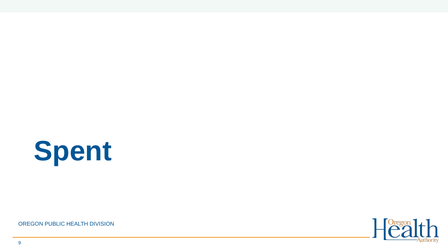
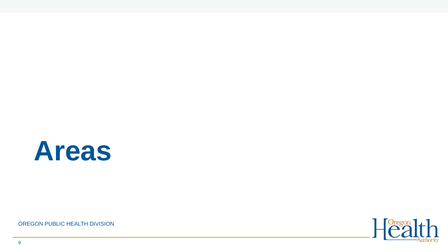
Spent: Spent -> Areas
